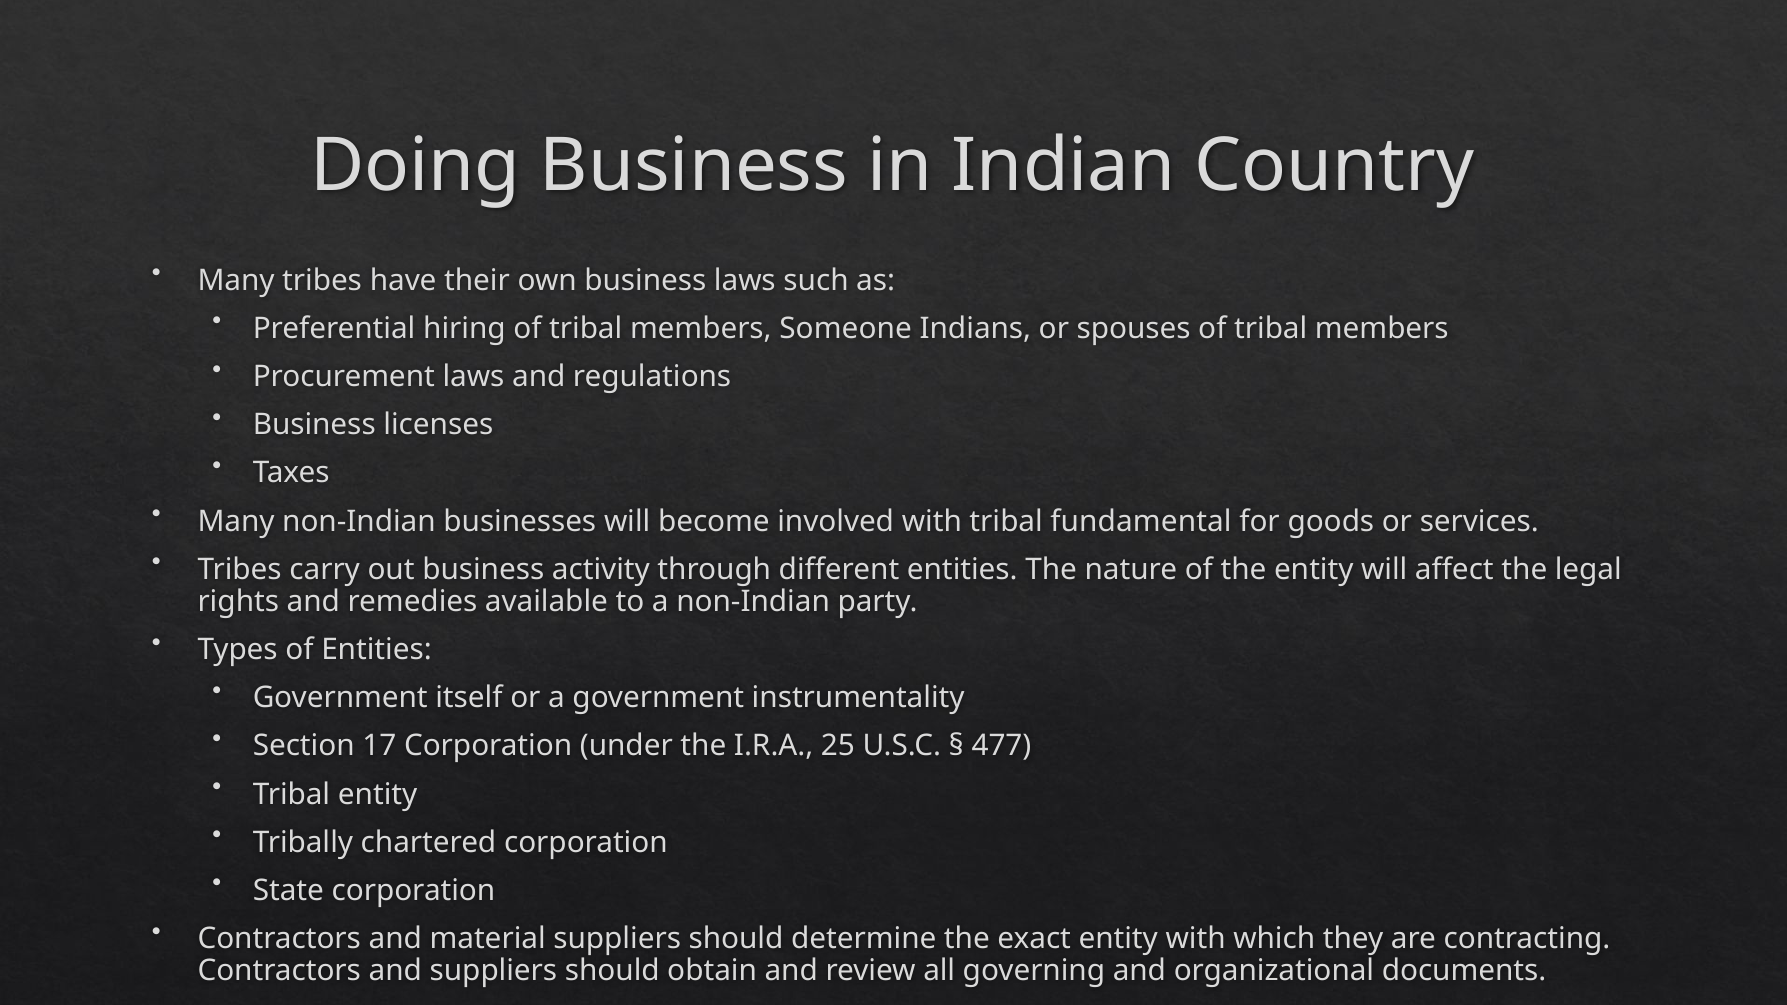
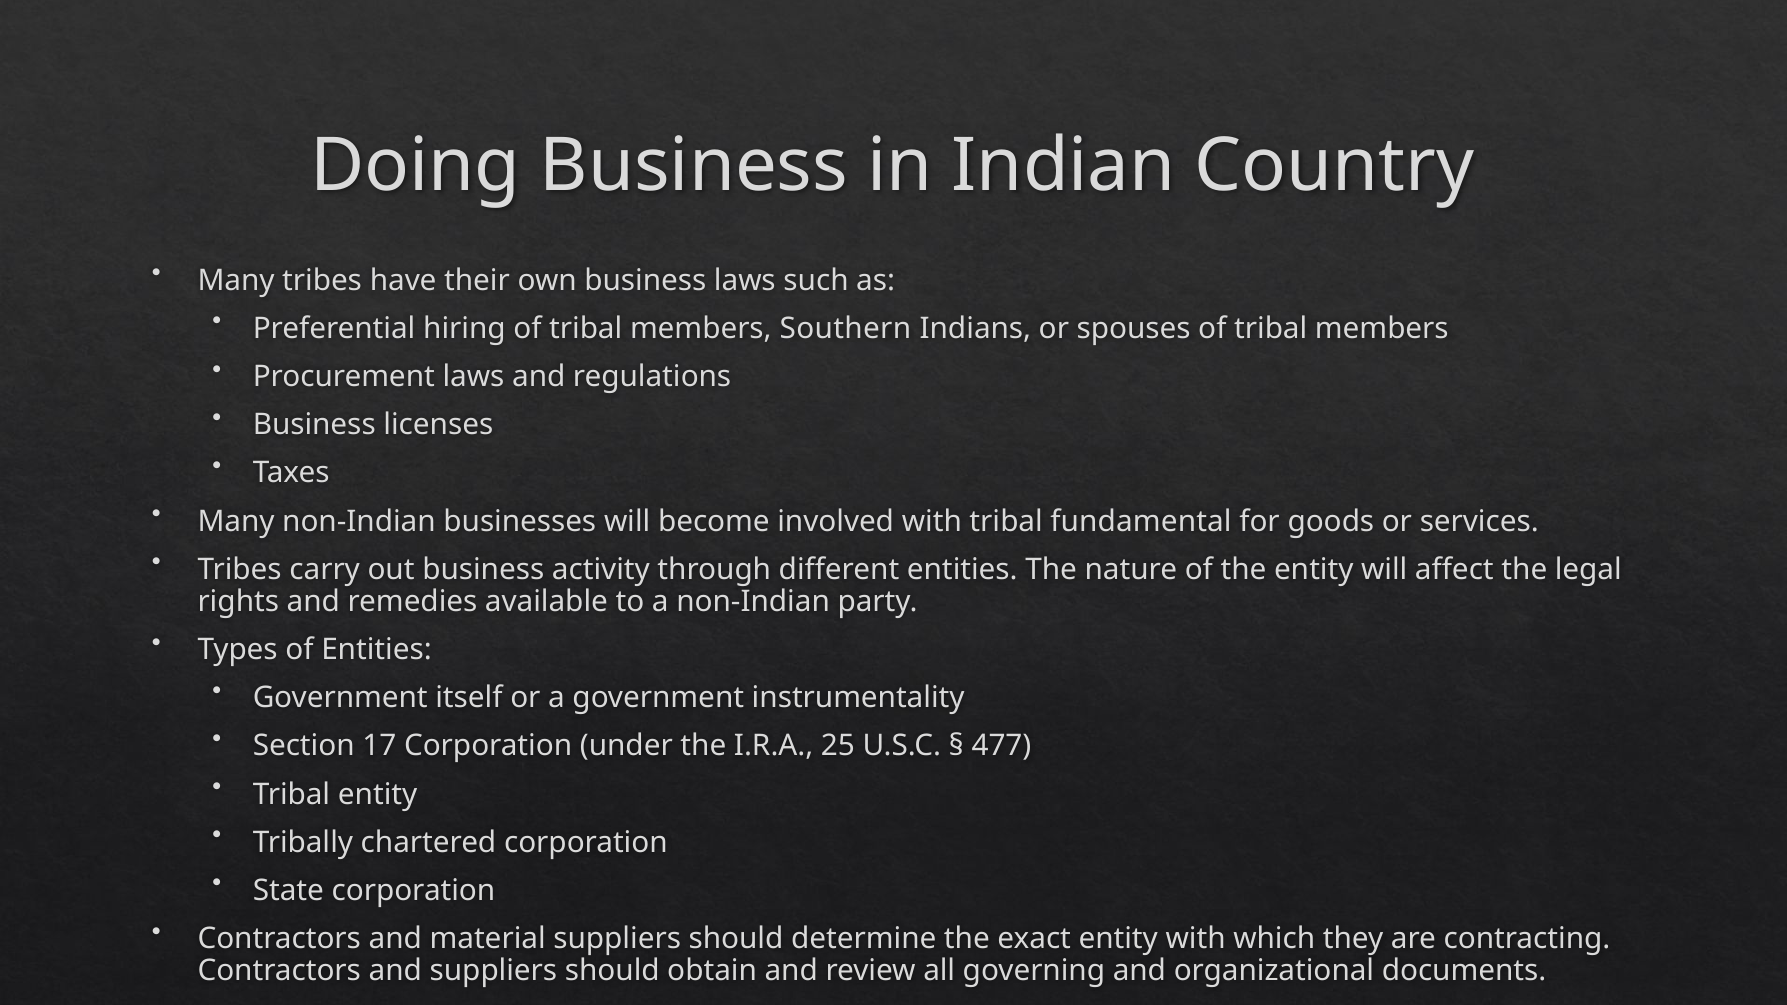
Someone: Someone -> Southern
